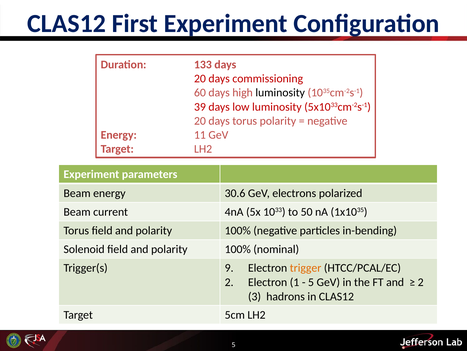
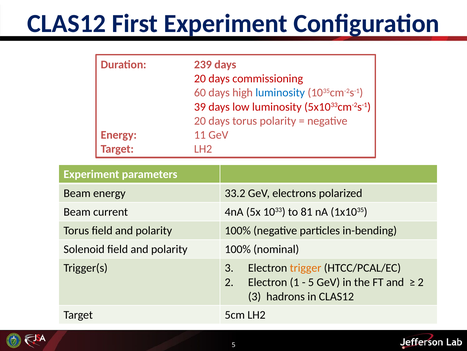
133: 133 -> 239
luminosity at (280, 93) colour: black -> blue
30.6: 30.6 -> 33.2
50: 50 -> 81
Trigger(s 9: 9 -> 3
